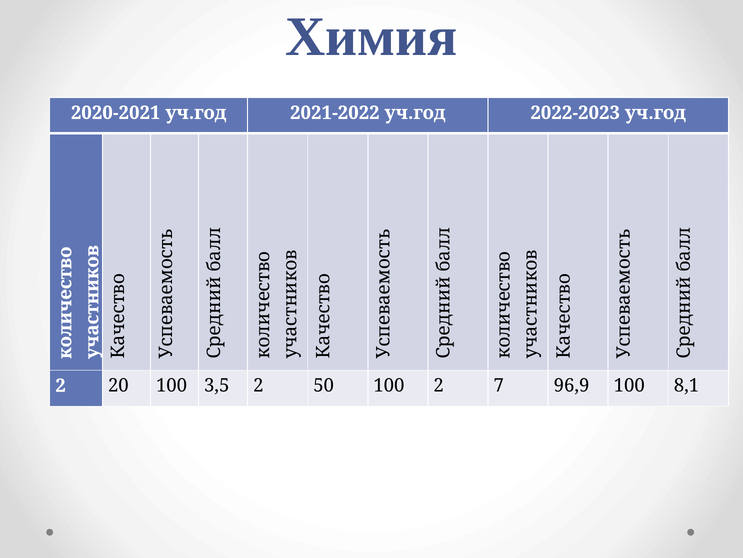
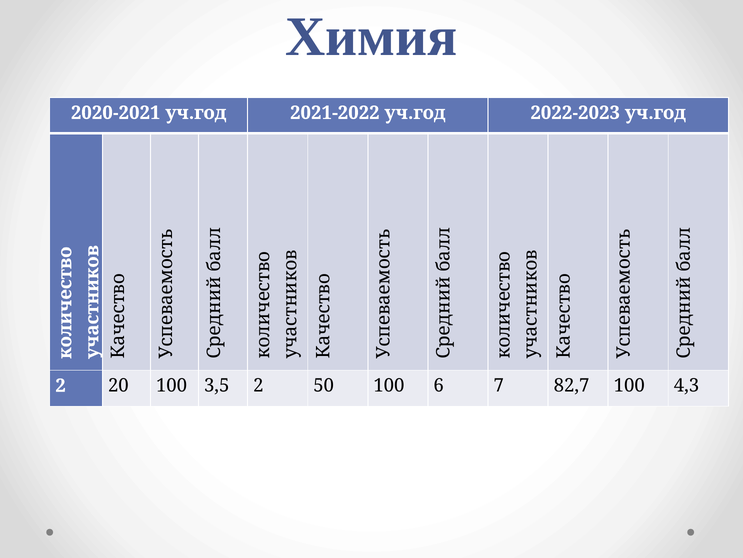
100 2: 2 -> 6
96,9: 96,9 -> 82,7
8,1: 8,1 -> 4,3
